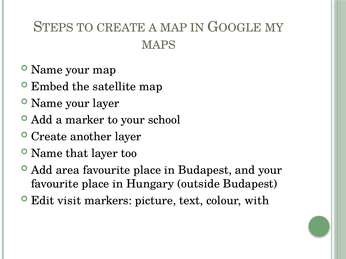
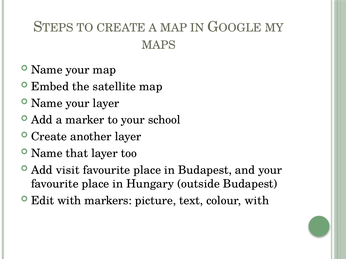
area: area -> visit
Edit visit: visit -> with
